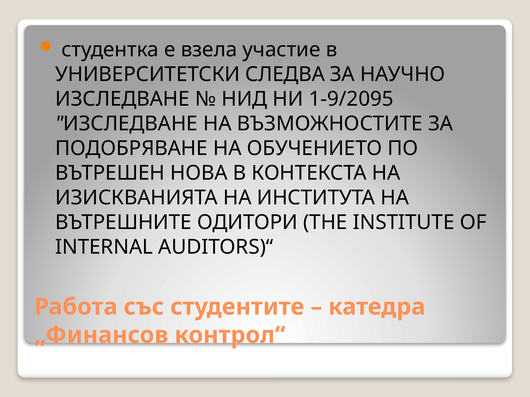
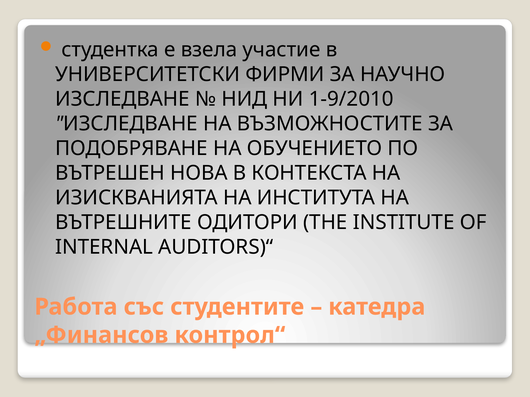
СЛЕДВА: СЛЕДВА -> ФИРМИ
1-9/2095: 1-9/2095 -> 1-9/2010
